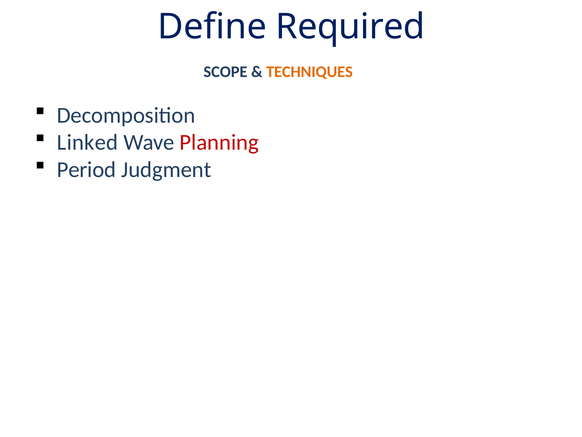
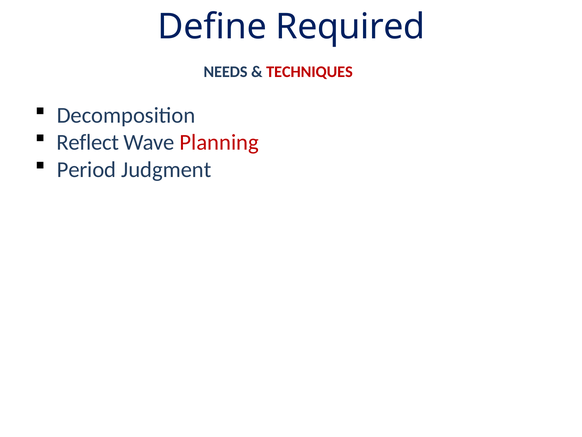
SCOPE: SCOPE -> NEEDS
TECHNIQUES colour: orange -> red
Linked: Linked -> Reflect
